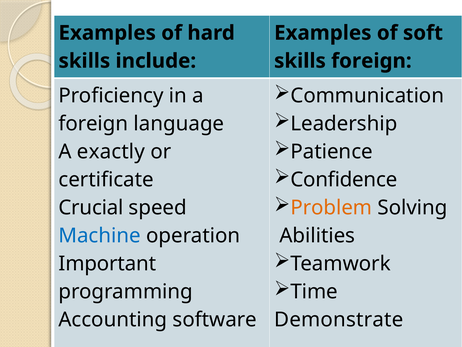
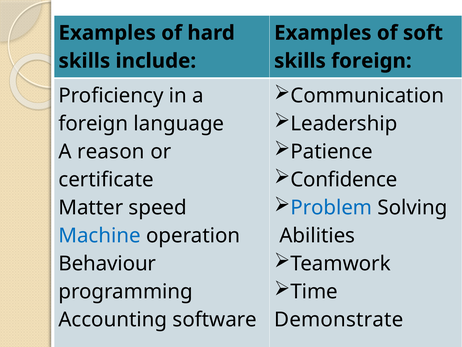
exactly: exactly -> reason
Problem colour: orange -> blue
Crucial: Crucial -> Matter
Important: Important -> Behaviour
